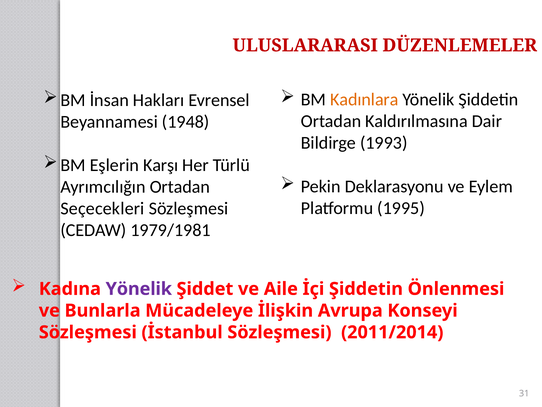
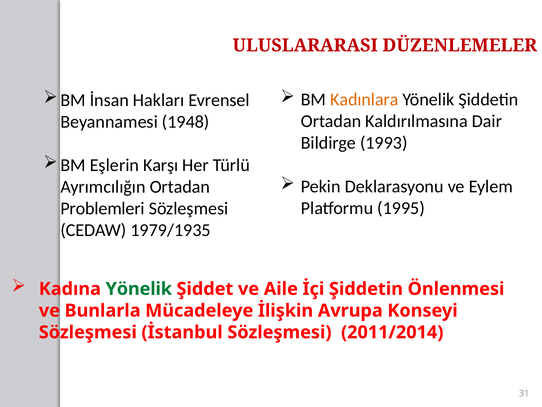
Seçecekleri: Seçecekleri -> Problemleri
1979/1981: 1979/1981 -> 1979/1935
Yönelik at (139, 289) colour: purple -> green
